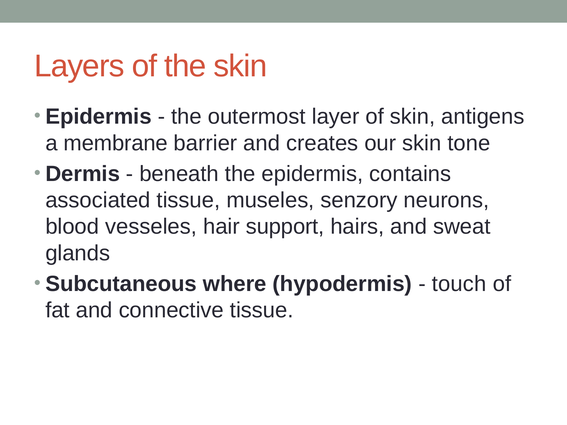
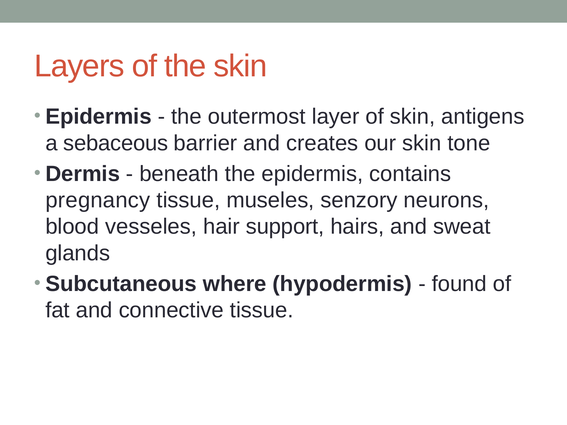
membrane: membrane -> sebaceous
associated: associated -> pregnancy
touch: touch -> found
